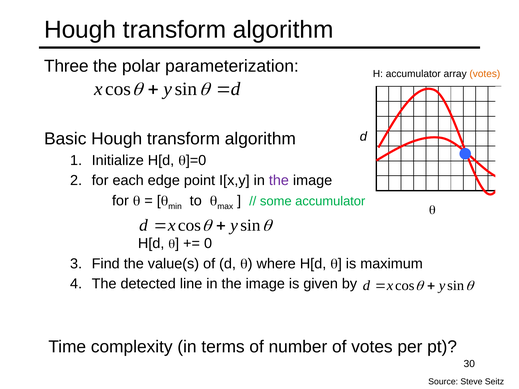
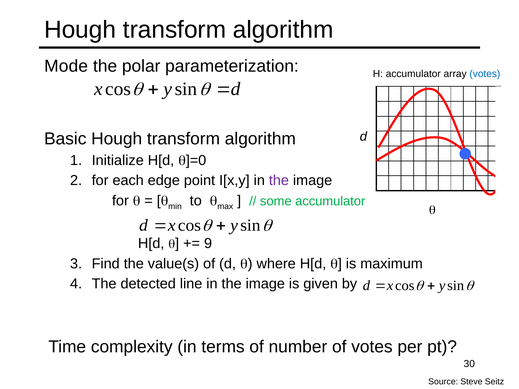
Three: Three -> Mode
votes at (485, 74) colour: orange -> blue
0: 0 -> 9
